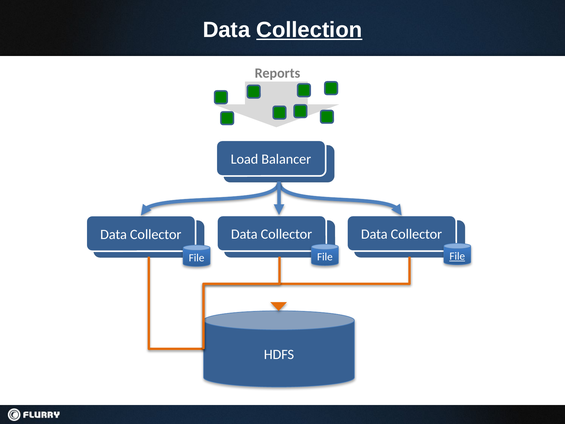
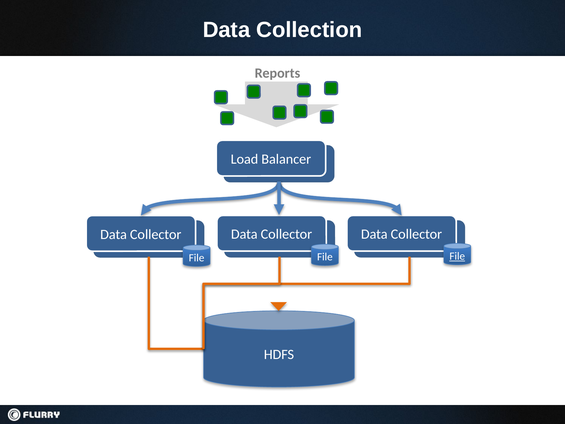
Collection underline: present -> none
